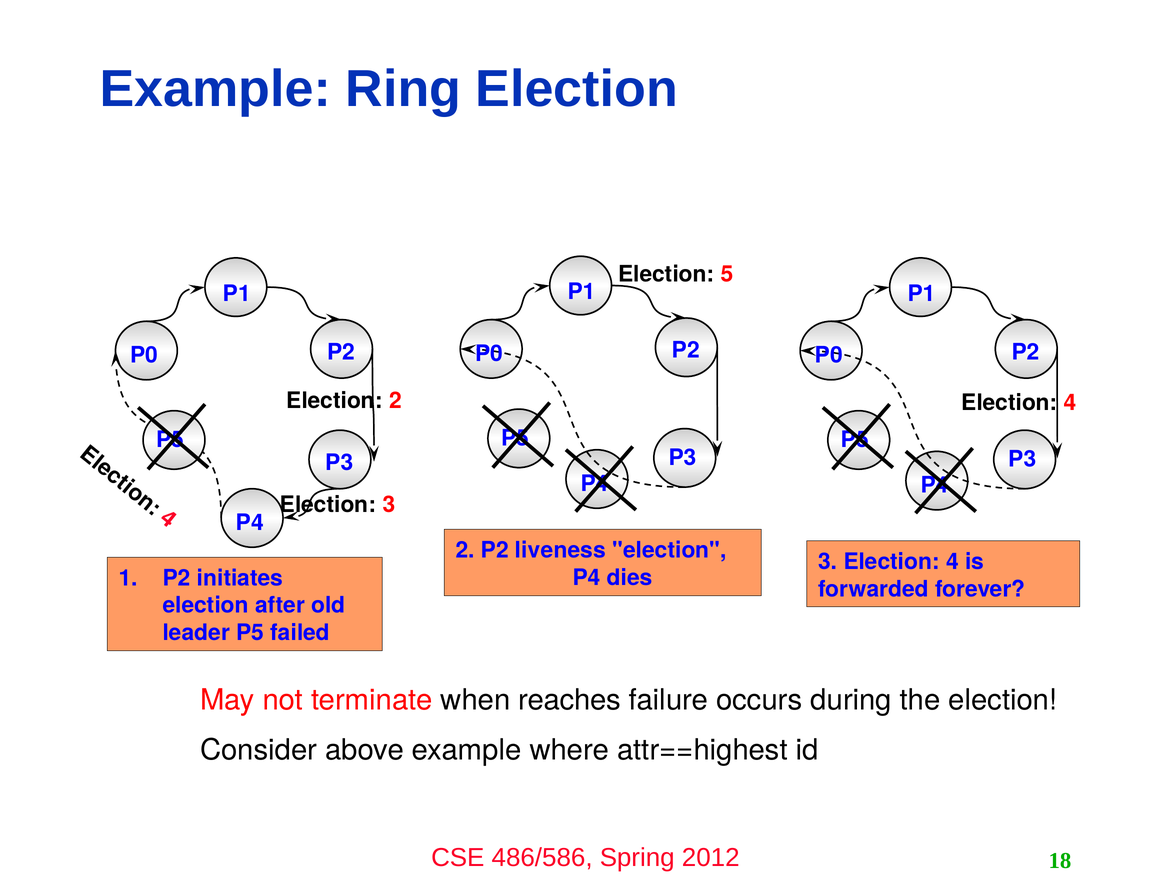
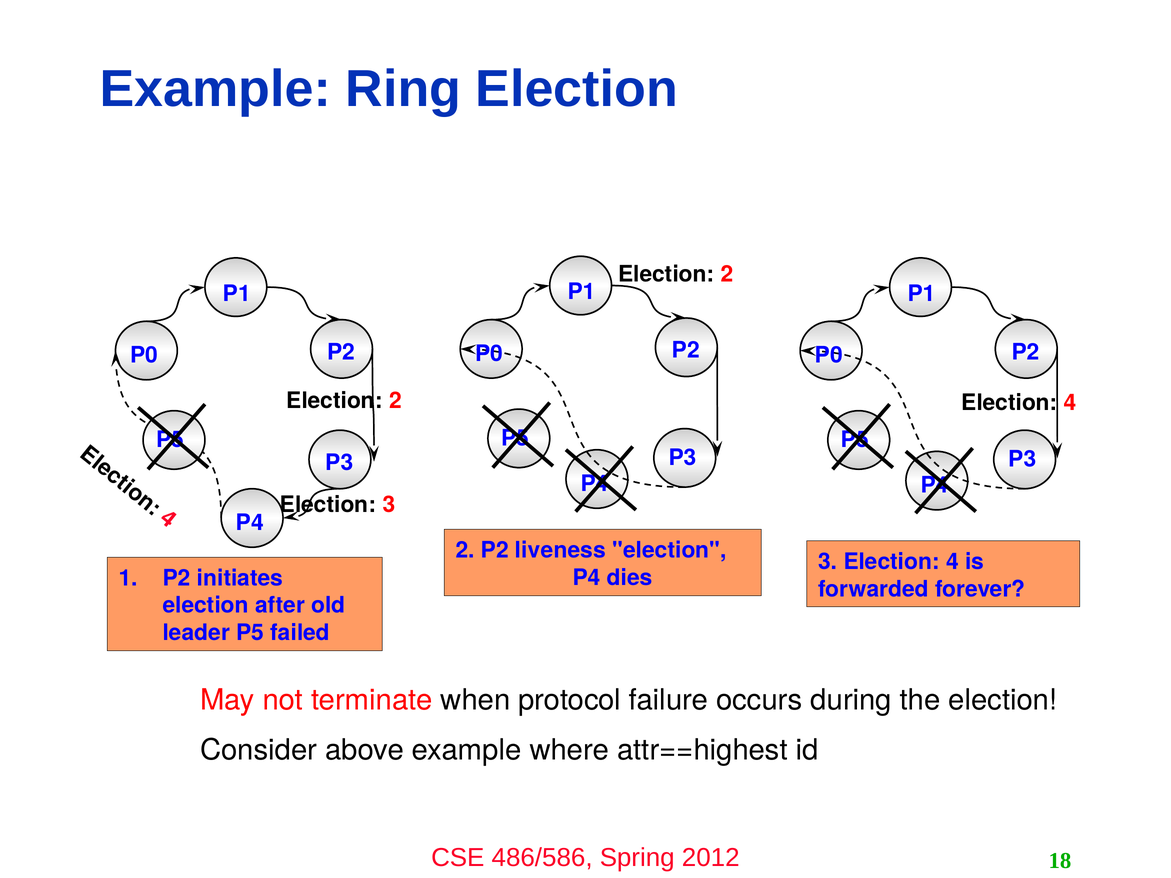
5 at (727, 274): 5 -> 2
reaches: reaches -> protocol
